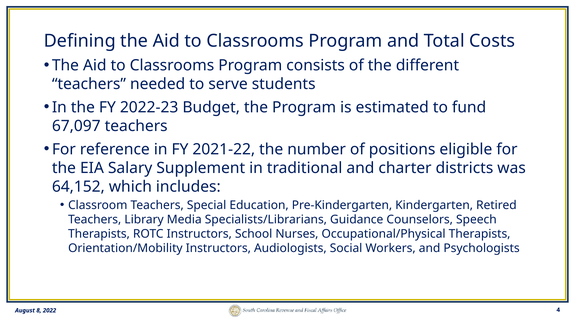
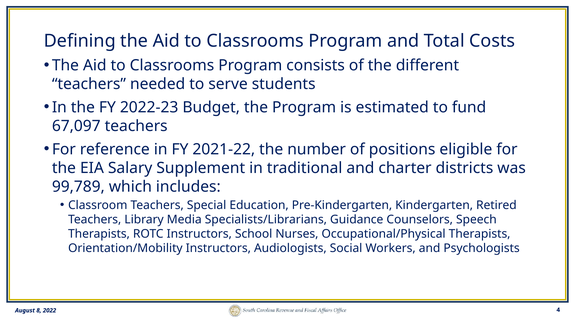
64,152: 64,152 -> 99,789
